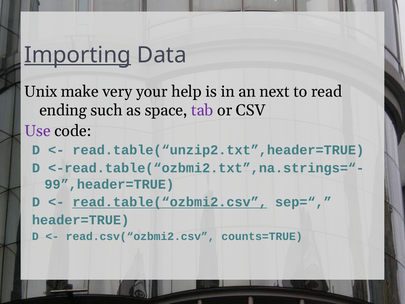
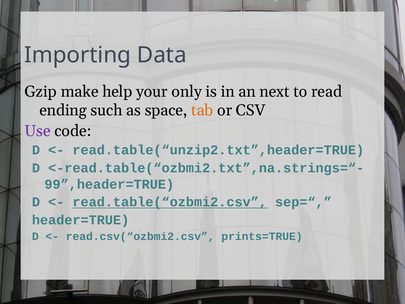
Importing underline: present -> none
Unix: Unix -> Gzip
very: very -> help
help: help -> only
tab colour: purple -> orange
counts=TRUE: counts=TRUE -> prints=TRUE
